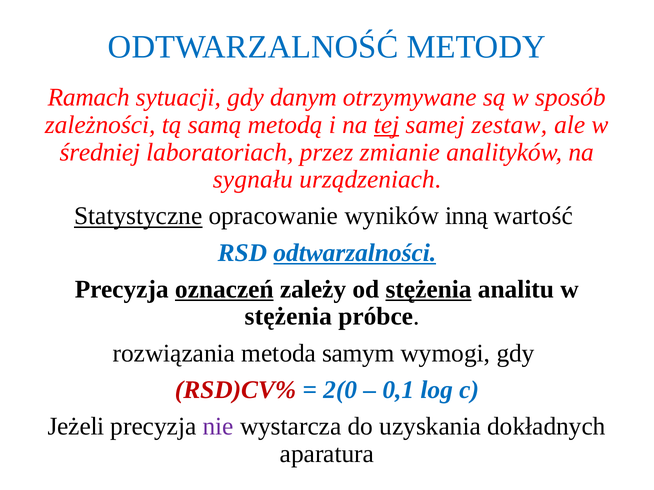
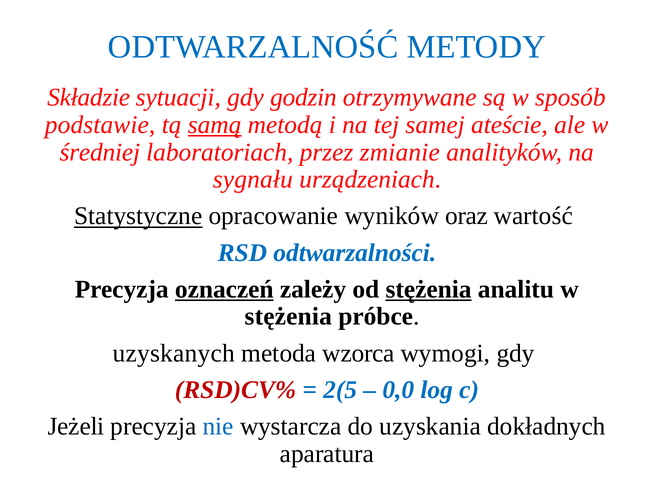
Ramach: Ramach -> Składzie
danym: danym -> godzin
zależności: zależności -> podstawie
samą underline: none -> present
tej underline: present -> none
zestaw: zestaw -> ateście
inną: inną -> oraz
odtwarzalności underline: present -> none
rozwiązania: rozwiązania -> uzyskanych
samym: samym -> wzorca
2(0: 2(0 -> 2(5
0,1: 0,1 -> 0,0
nie colour: purple -> blue
